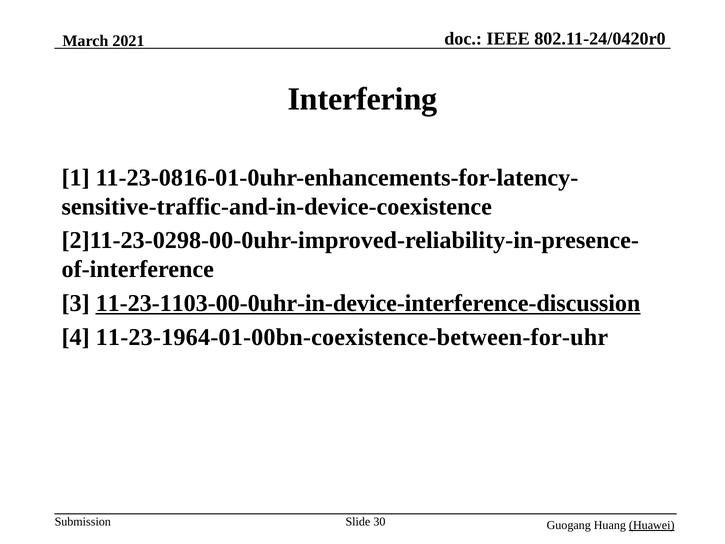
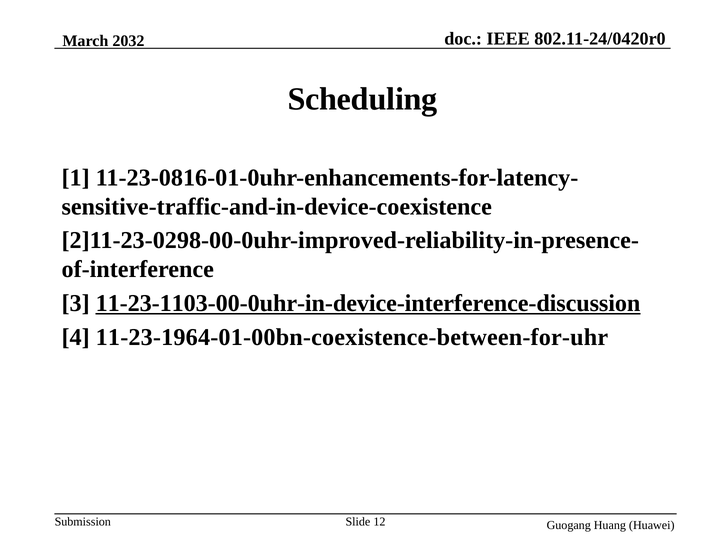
2021: 2021 -> 2032
Interfering: Interfering -> Scheduling
30: 30 -> 12
Huawei underline: present -> none
